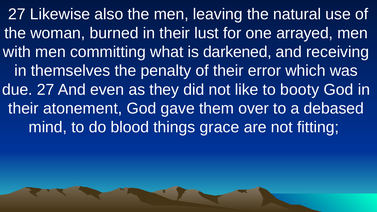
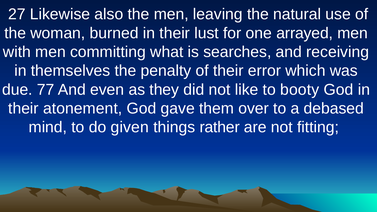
darkened: darkened -> searches
due 27: 27 -> 77
blood: blood -> given
grace: grace -> rather
